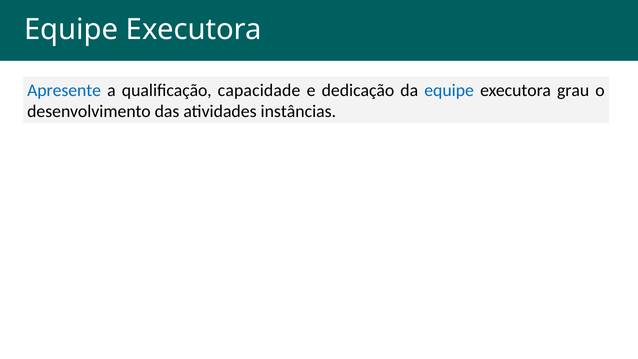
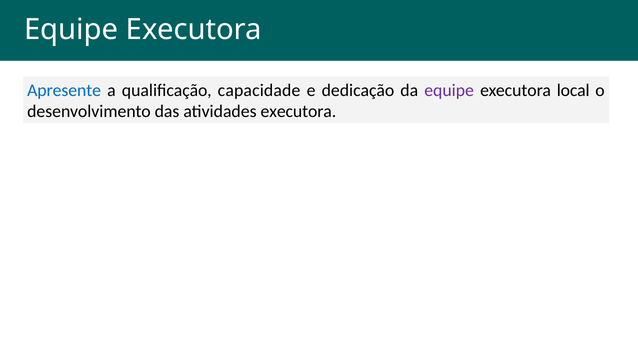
equipe at (449, 90) colour: blue -> purple
grau: grau -> local
atividades instâncias: instâncias -> executora
